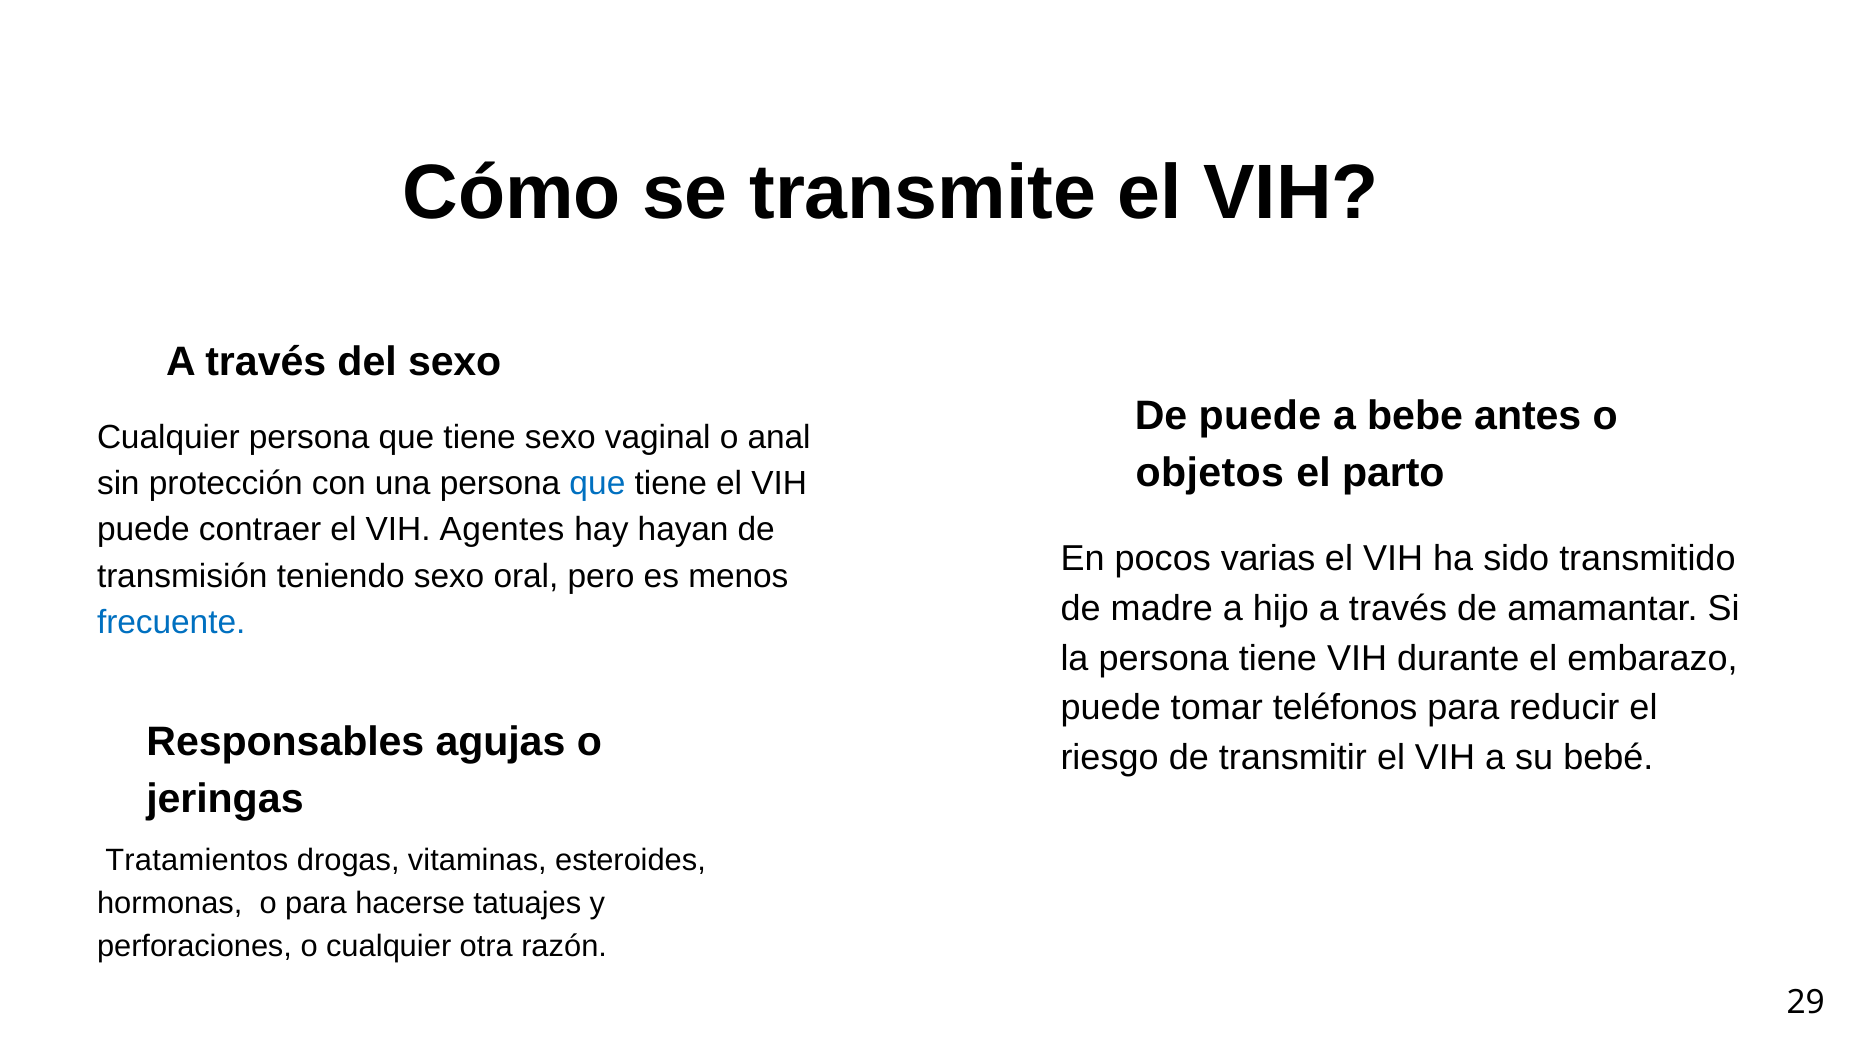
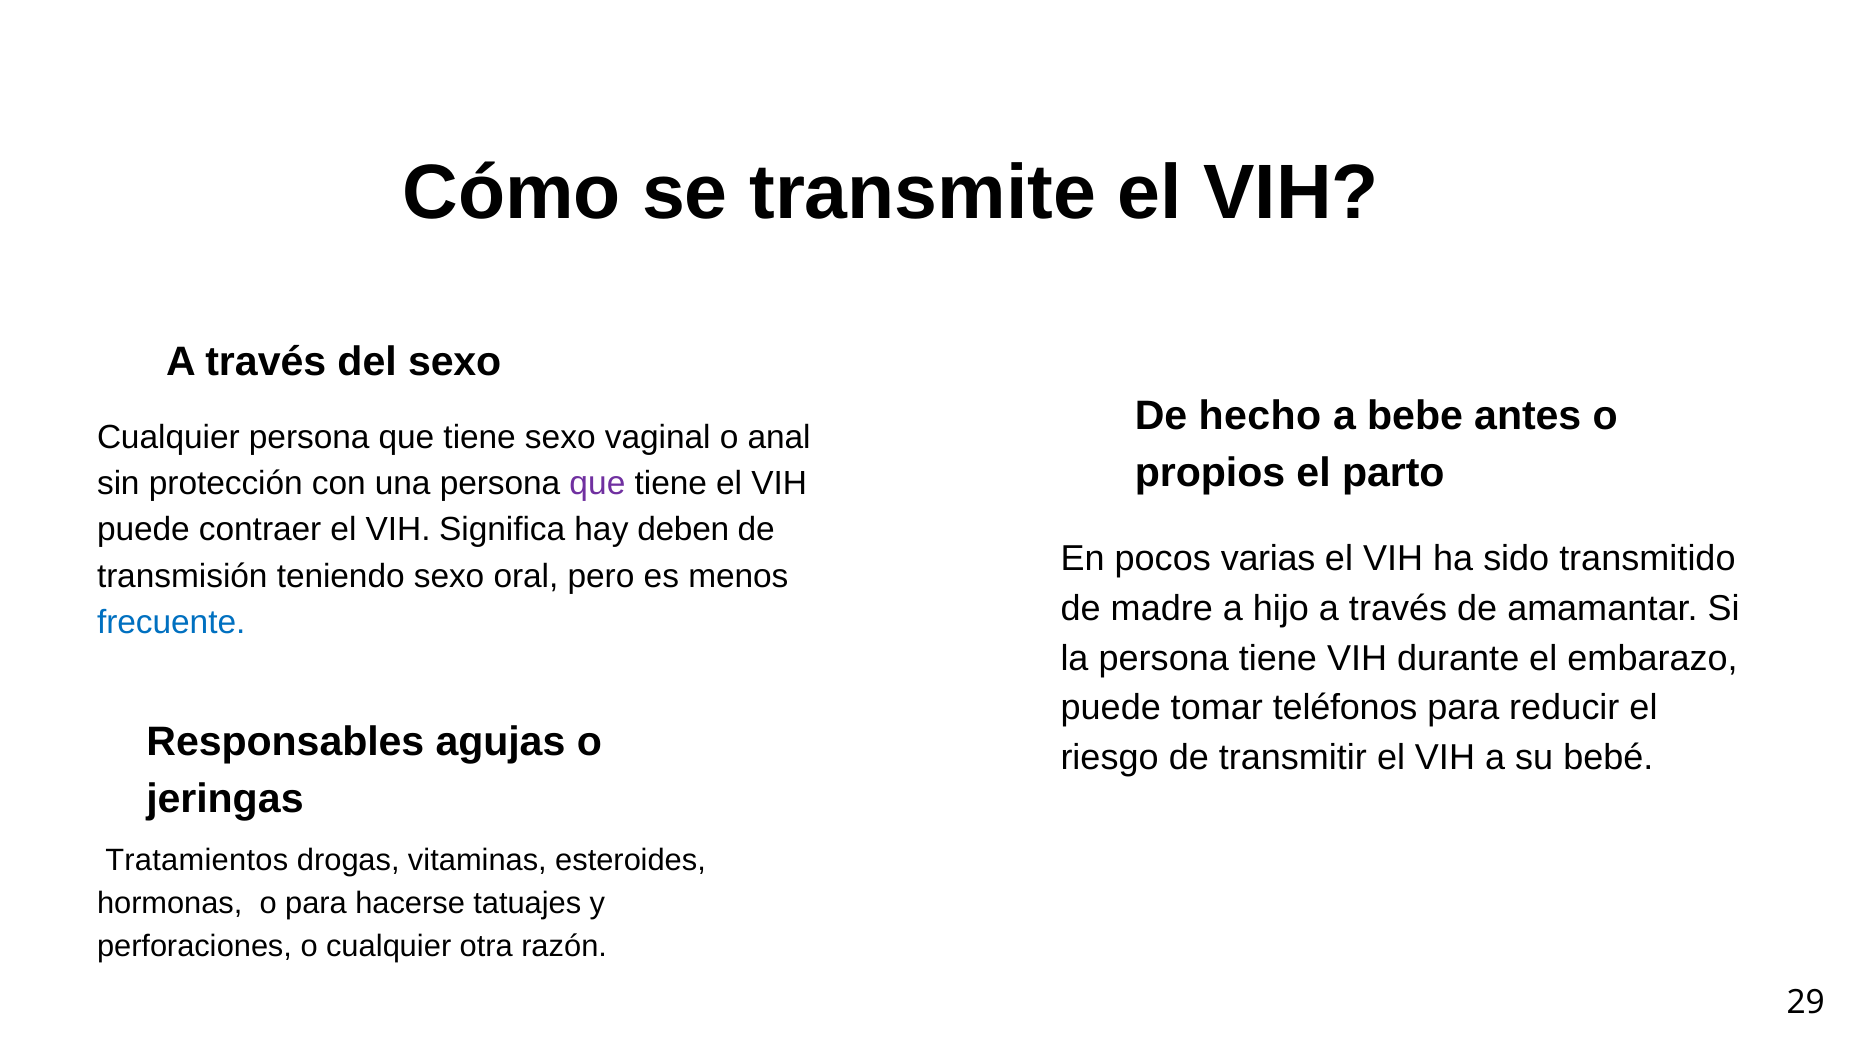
De puede: puede -> hecho
objetos: objetos -> propios
que at (597, 484) colour: blue -> purple
Agentes: Agentes -> Significa
hayan: hayan -> deben
